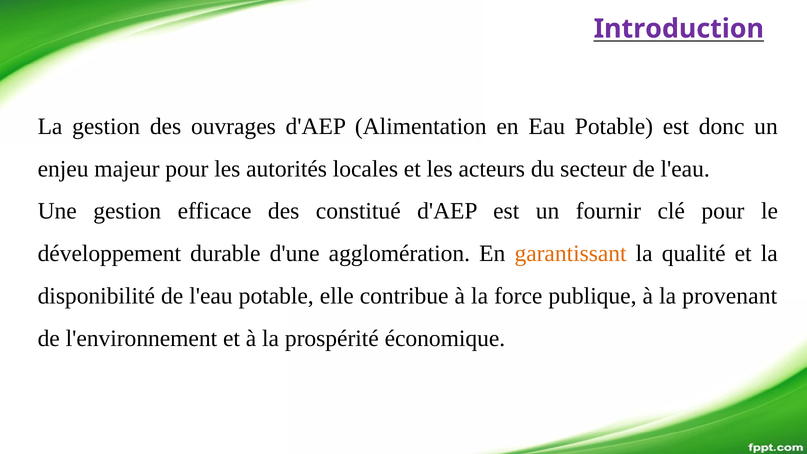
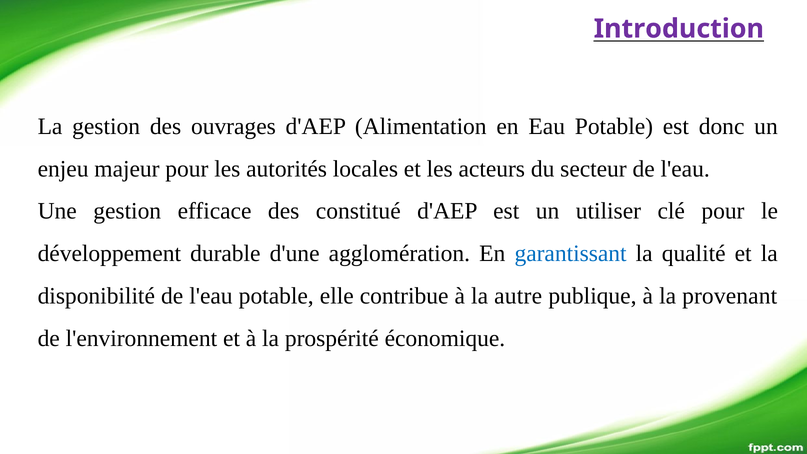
fournir: fournir -> utiliser
garantissant colour: orange -> blue
force: force -> autre
